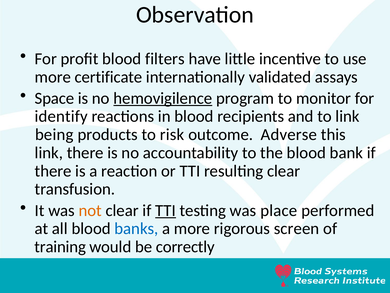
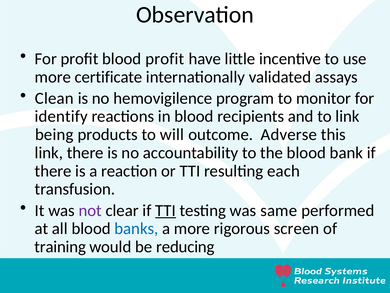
blood filters: filters -> profit
Space: Space -> Clean
hemovigilence underline: present -> none
risk: risk -> will
resulting clear: clear -> each
not colour: orange -> purple
place: place -> same
correctly: correctly -> reducing
